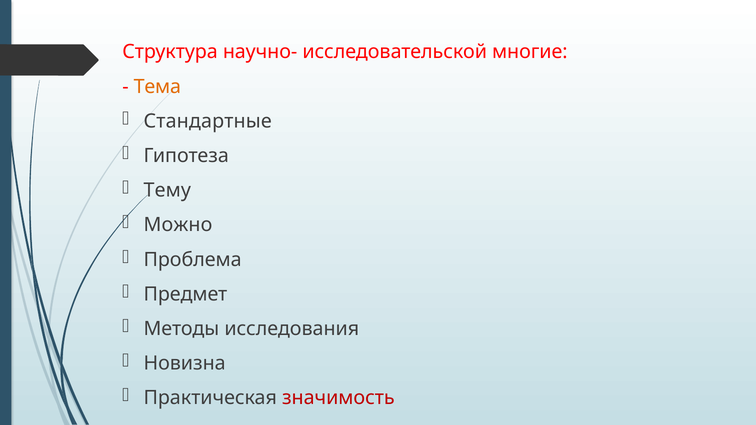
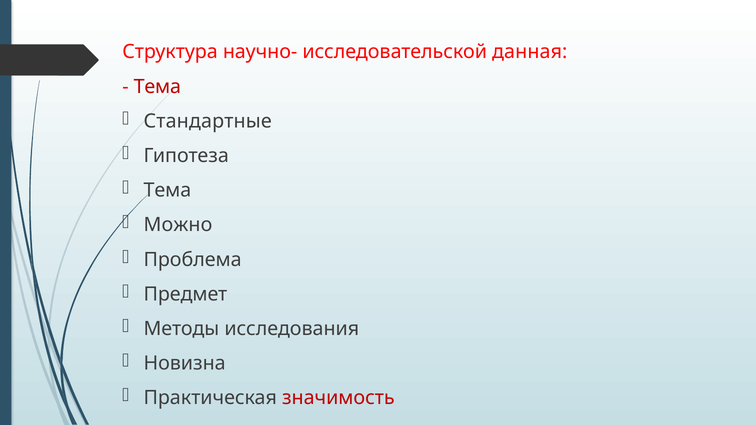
многие: многие -> данная
Тема at (157, 87) colour: orange -> red
Тему at (167, 190): Тему -> Тема
